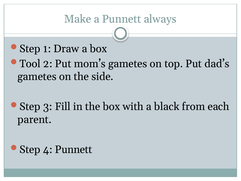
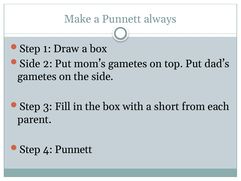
Tool at (30, 64): Tool -> Side
black: black -> short
